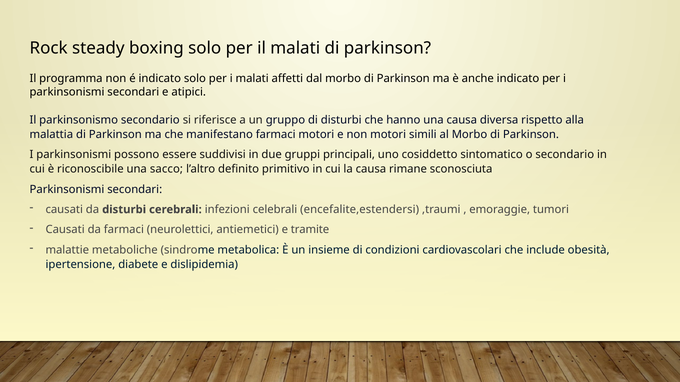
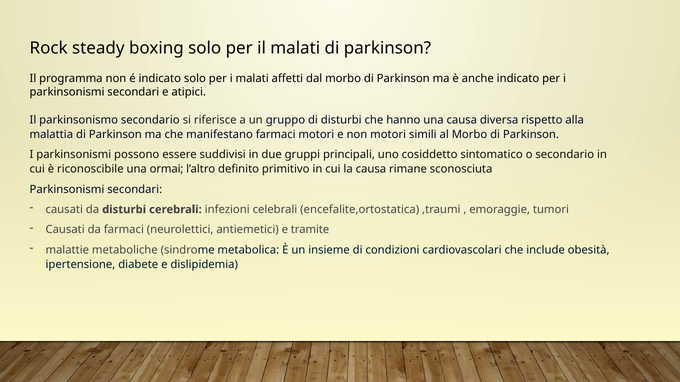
sacco: sacco -> ormai
encefalite,estendersi: encefalite,estendersi -> encefalite,ortostatica
